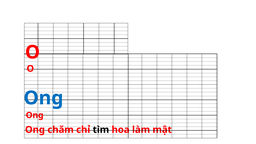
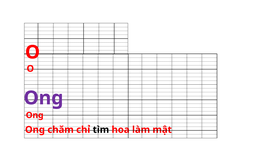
Ong at (43, 98) colour: blue -> purple
